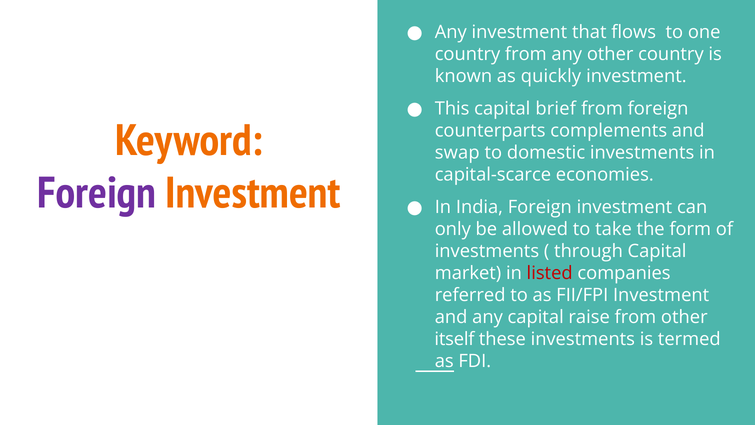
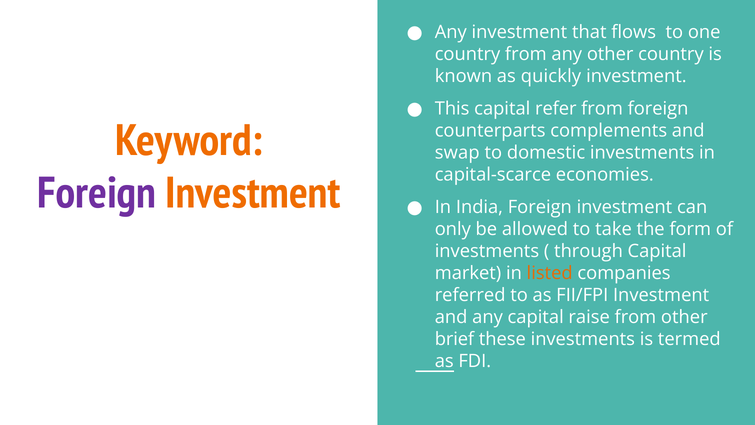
brief: brief -> refer
listed colour: red -> orange
itself: itself -> brief
